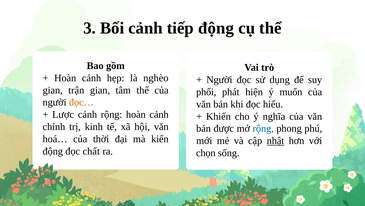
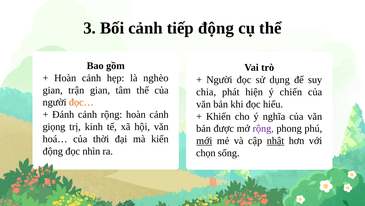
phối: phối -> chia
muốn: muốn -> chiến
Lược: Lược -> Đánh
chỉnh: chỉnh -> giọng
rộng at (263, 128) colour: blue -> purple
mới underline: none -> present
chất: chất -> nhìn
